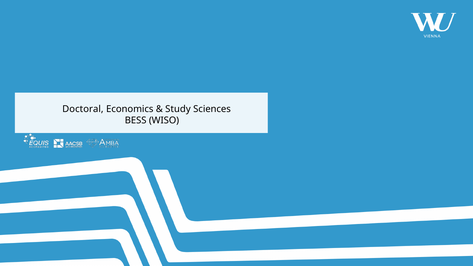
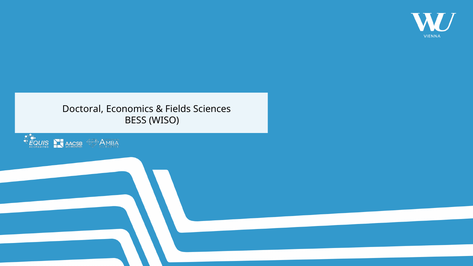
Study: Study -> Fields
